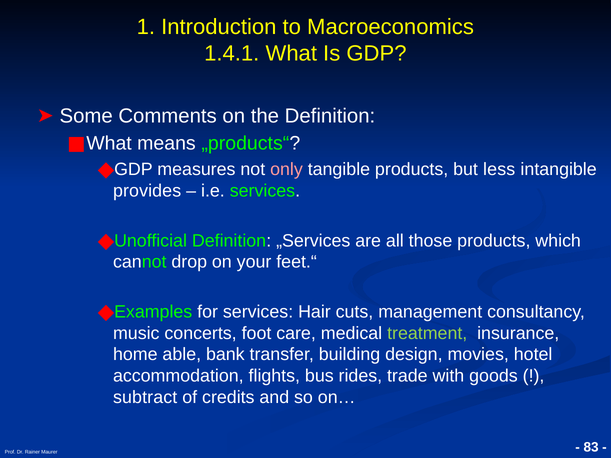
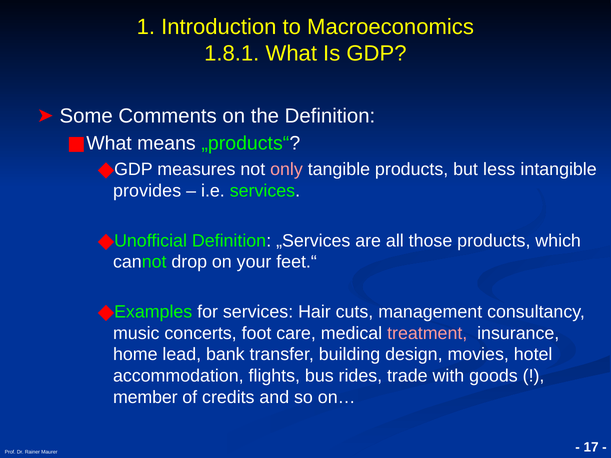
1.4.1: 1.4.1 -> 1.8.1
treatment colour: light green -> pink
able: able -> lead
subtract: subtract -> member
83: 83 -> 17
